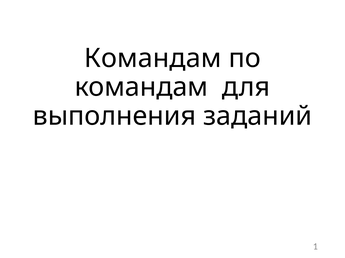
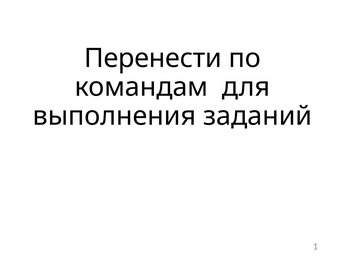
Командам at (153, 58): Командам -> Перенести
